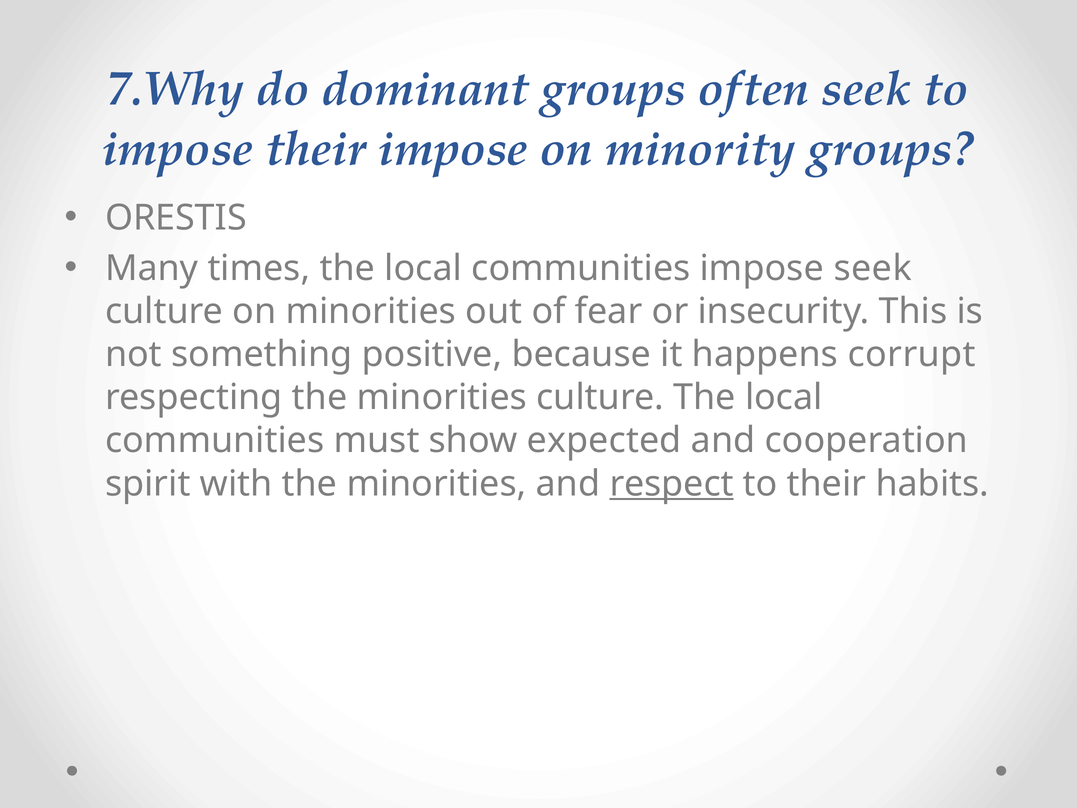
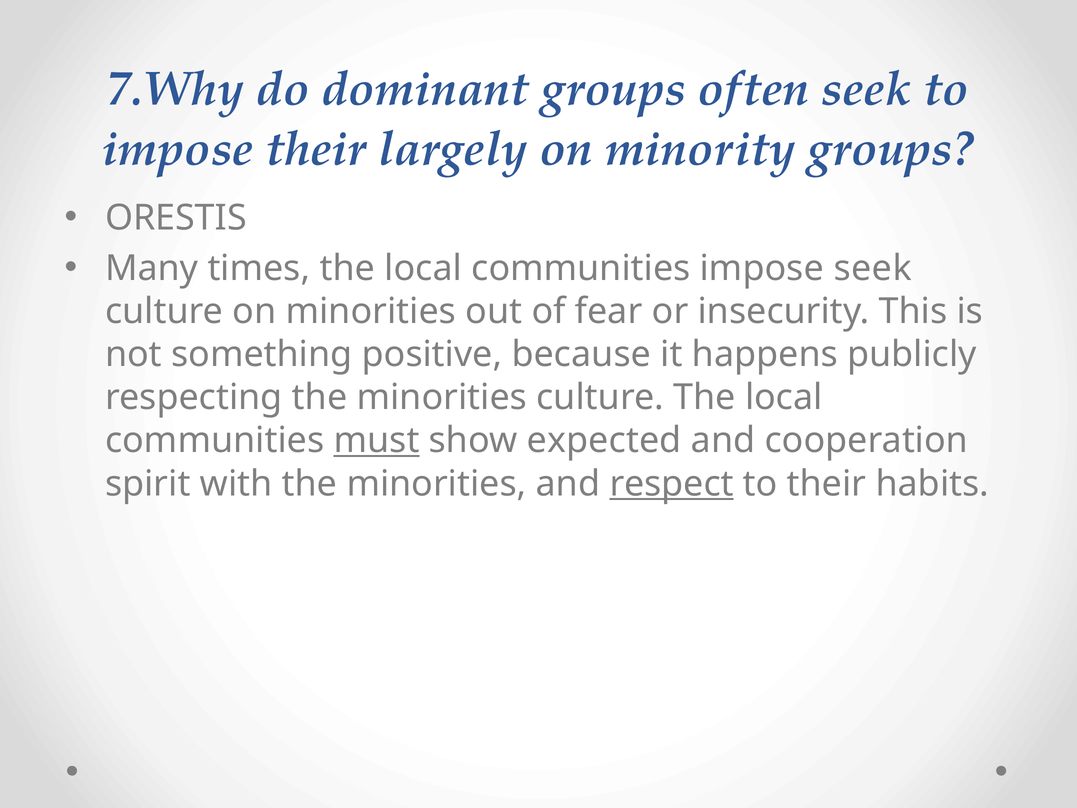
their impose: impose -> largely
corrupt: corrupt -> publicly
must underline: none -> present
